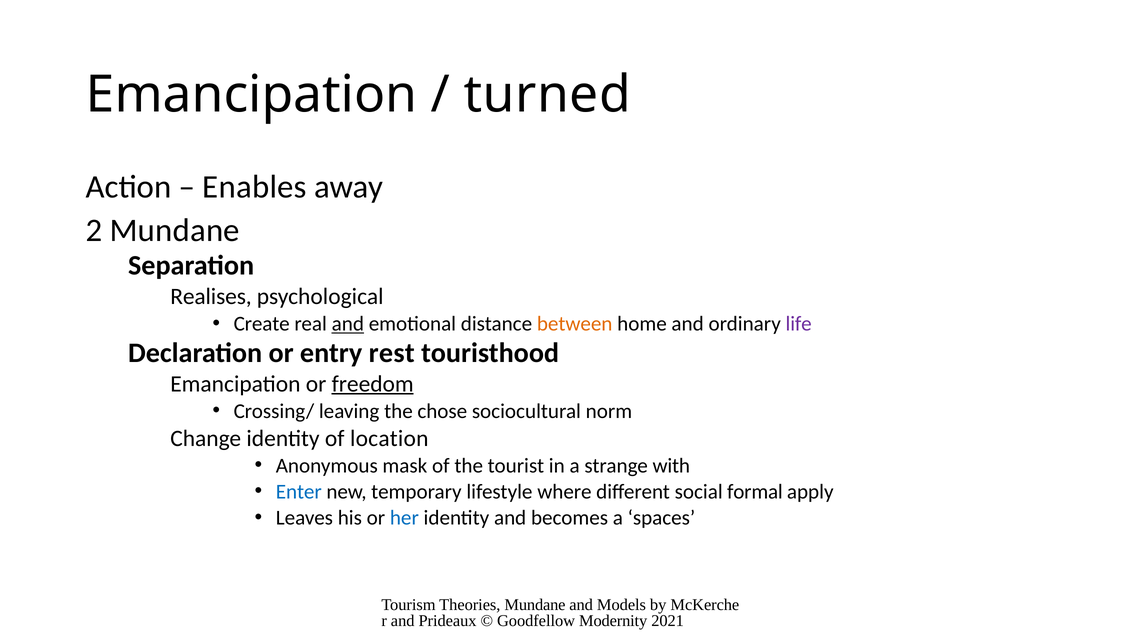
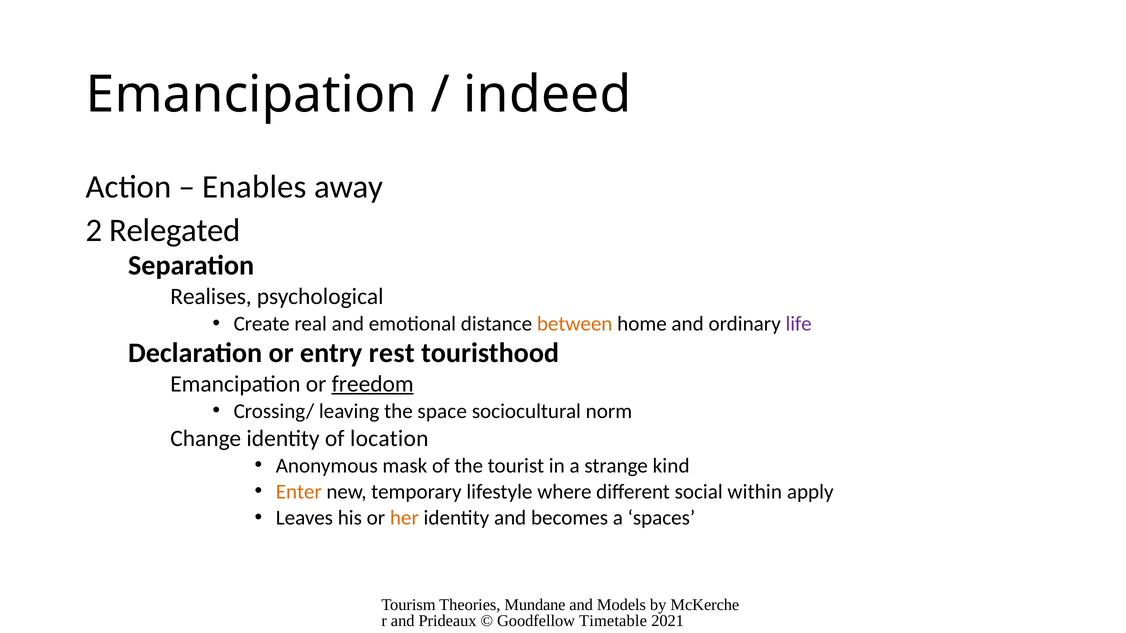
turned: turned -> indeed
2 Mundane: Mundane -> Relegated
and at (348, 324) underline: present -> none
chose: chose -> space
with: with -> kind
Enter colour: blue -> orange
formal: formal -> within
her colour: blue -> orange
Modernity: Modernity -> Timetable
